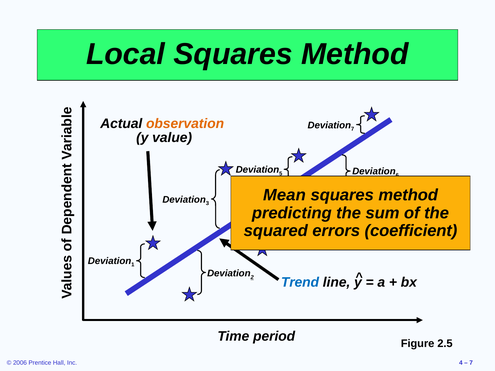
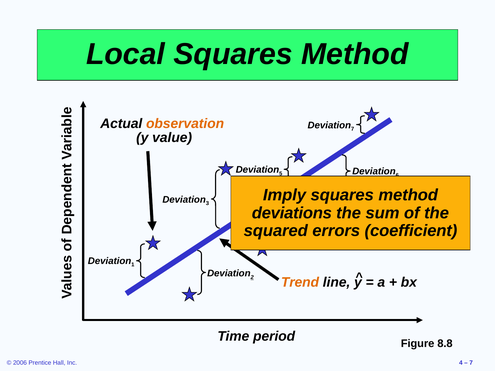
Mean: Mean -> Imply
predicting: predicting -> deviations
Trend colour: blue -> orange
2.5: 2.5 -> 8.8
